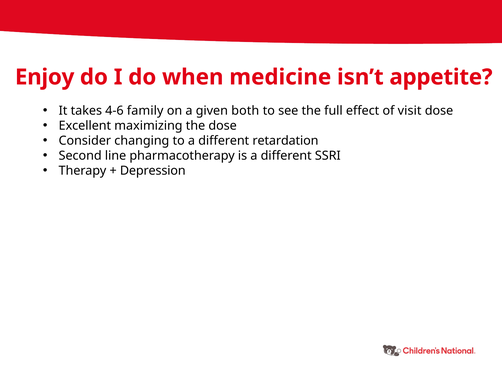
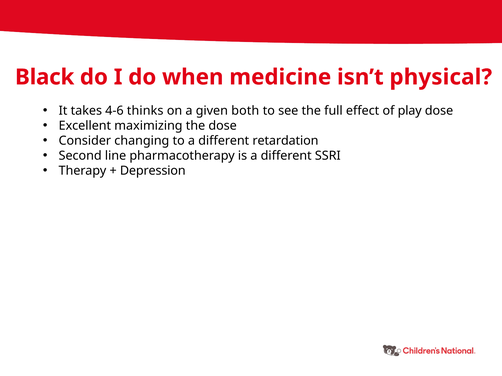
Enjoy: Enjoy -> Black
appetite: appetite -> physical
family: family -> thinks
visit: visit -> play
